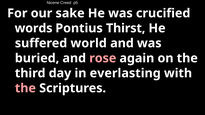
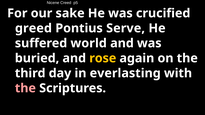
words: words -> greed
Thirst: Thirst -> Serve
rose colour: pink -> yellow
